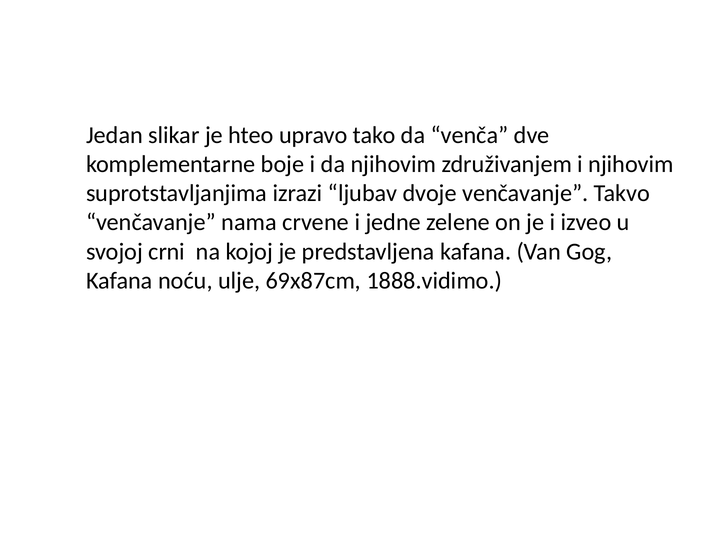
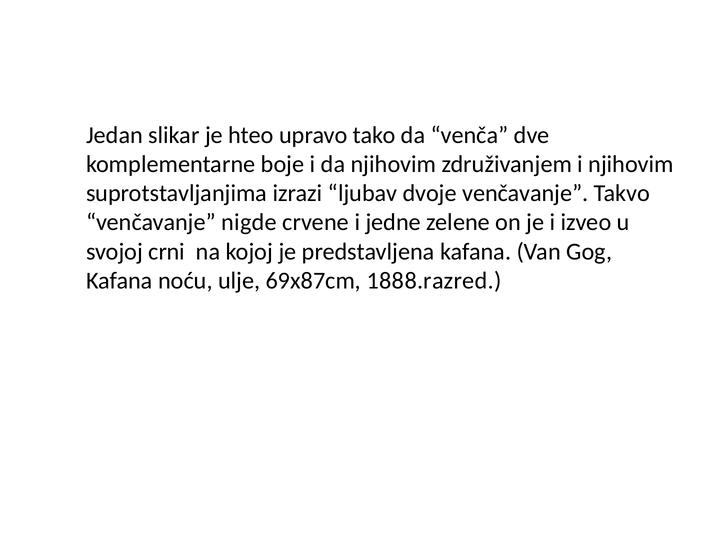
nama: nama -> nigde
1888.vidimo: 1888.vidimo -> 1888.razred
